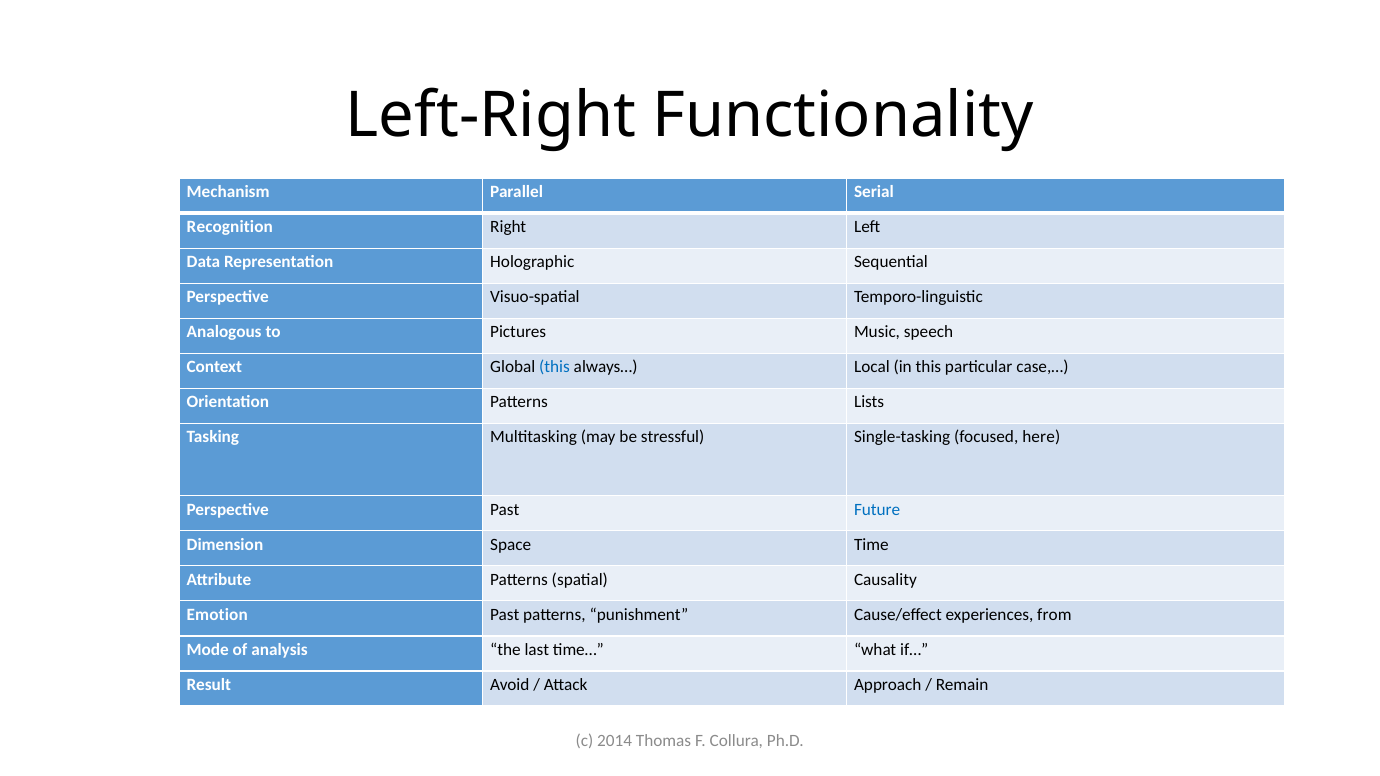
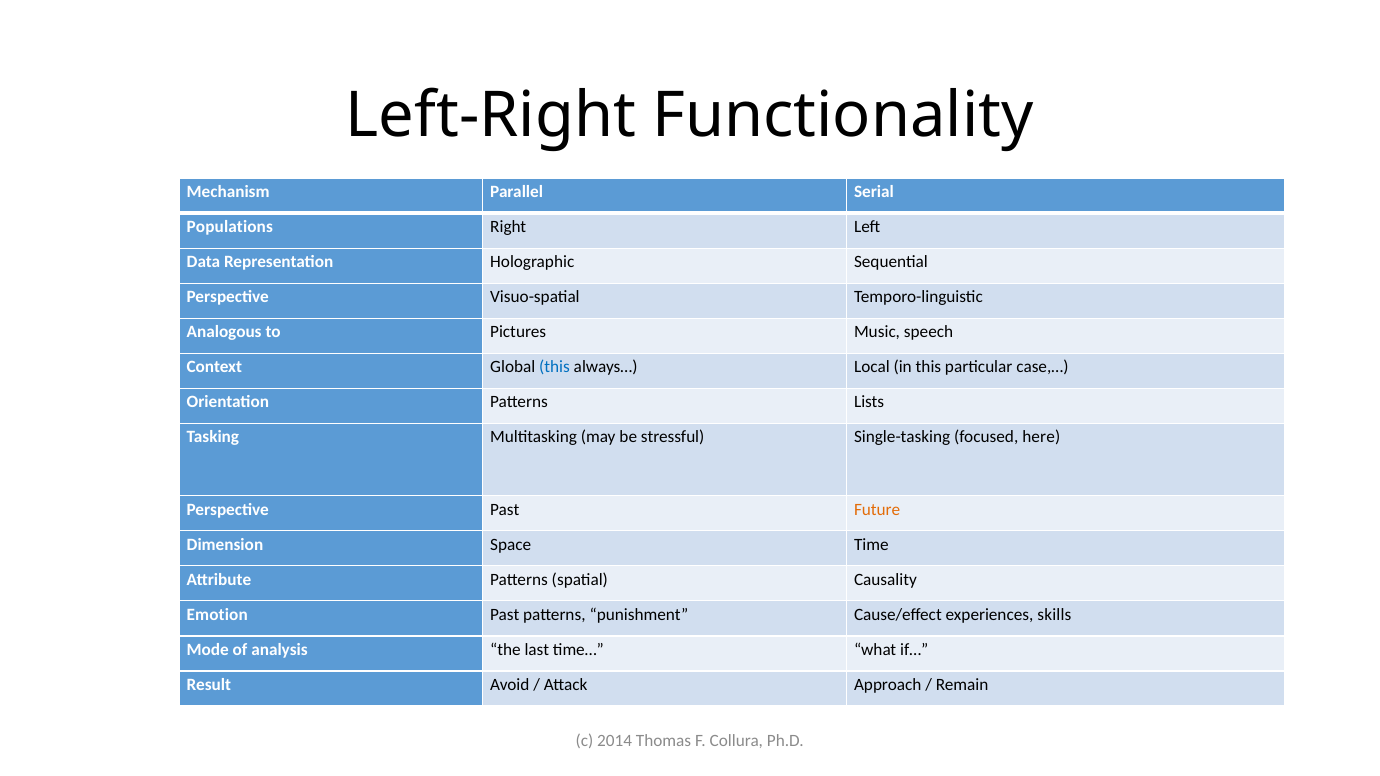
Recognition: Recognition -> Populations
Future colour: blue -> orange
from: from -> skills
